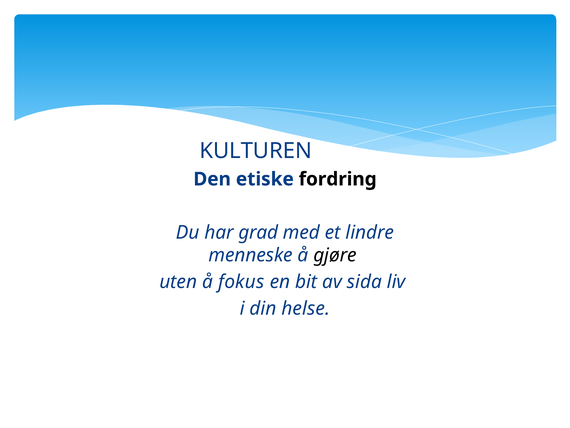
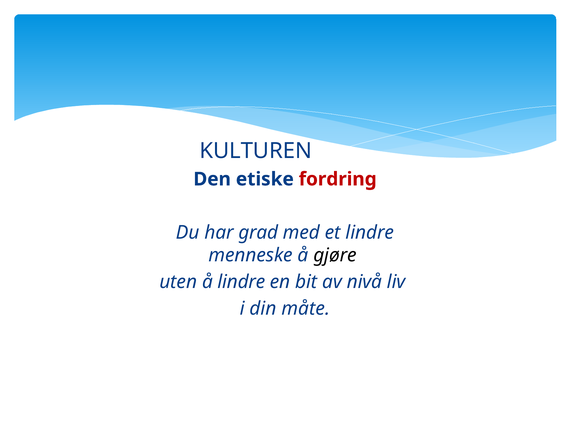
fordring colour: black -> red
å fokus: fokus -> lindre
sida: sida -> nivå
helse: helse -> måte
